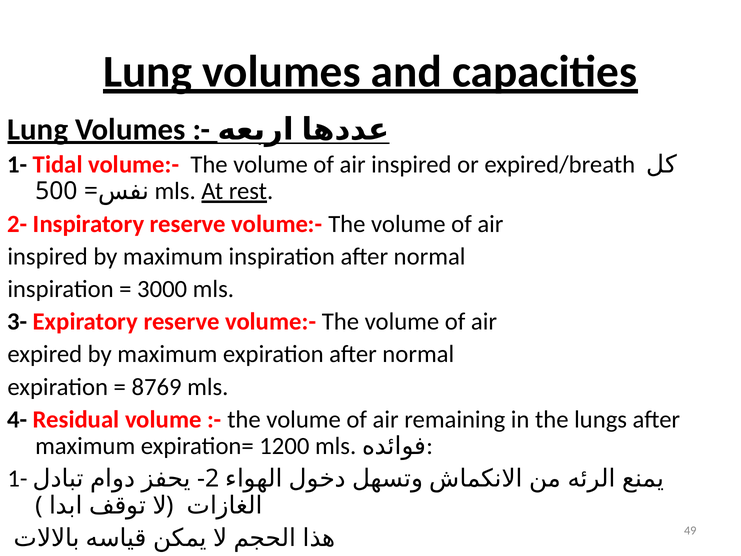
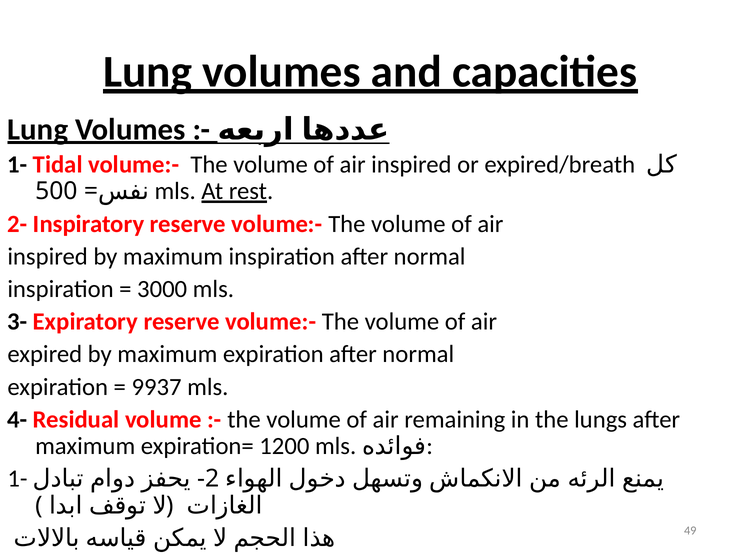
8769: 8769 -> 9937
